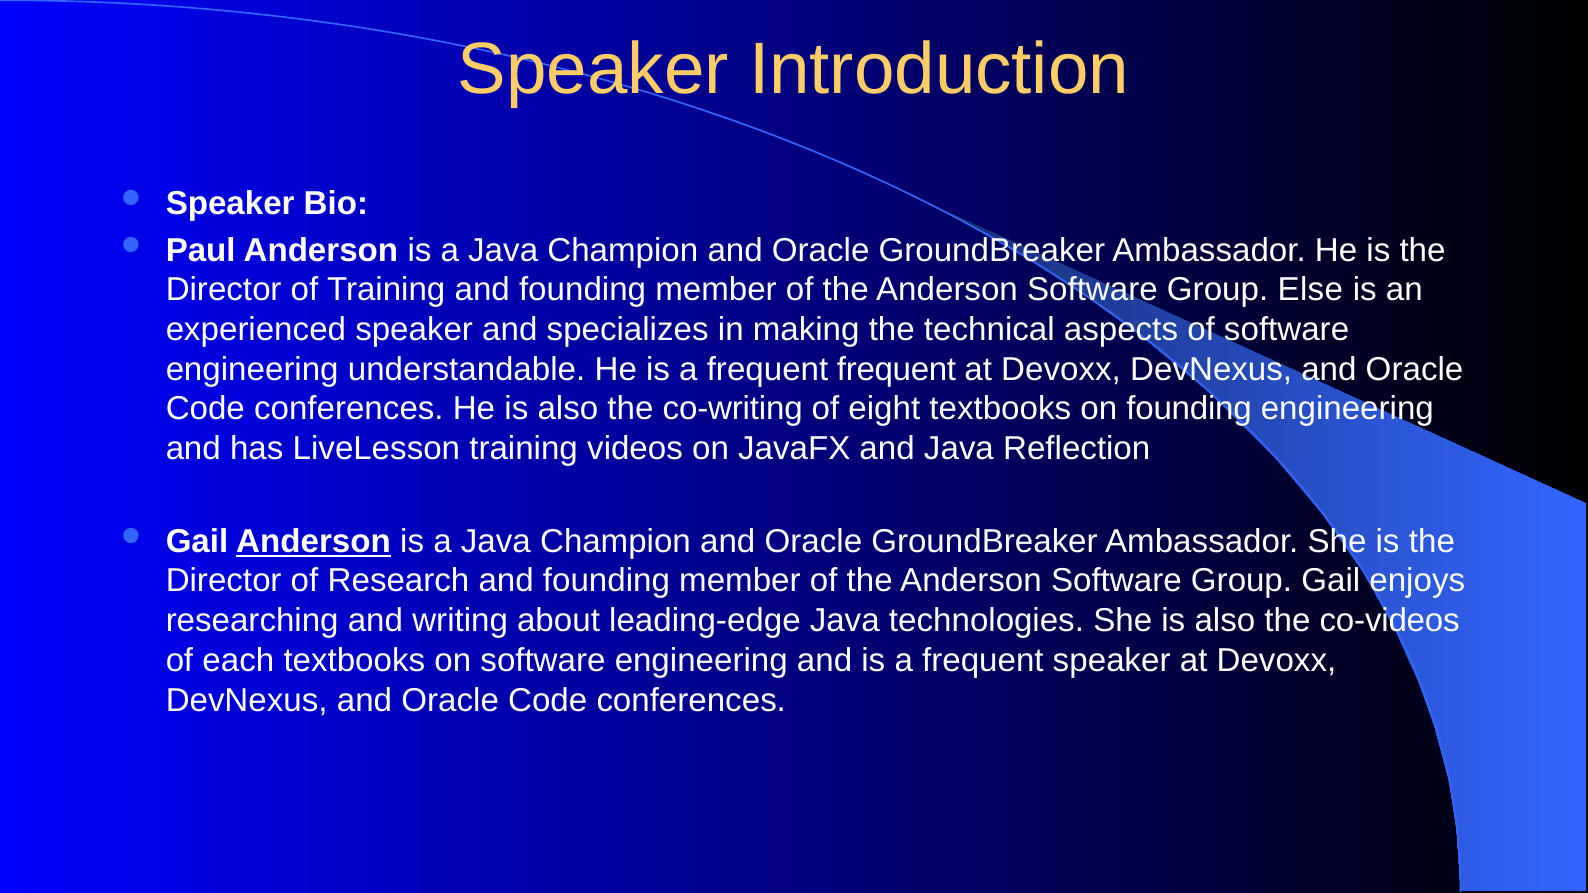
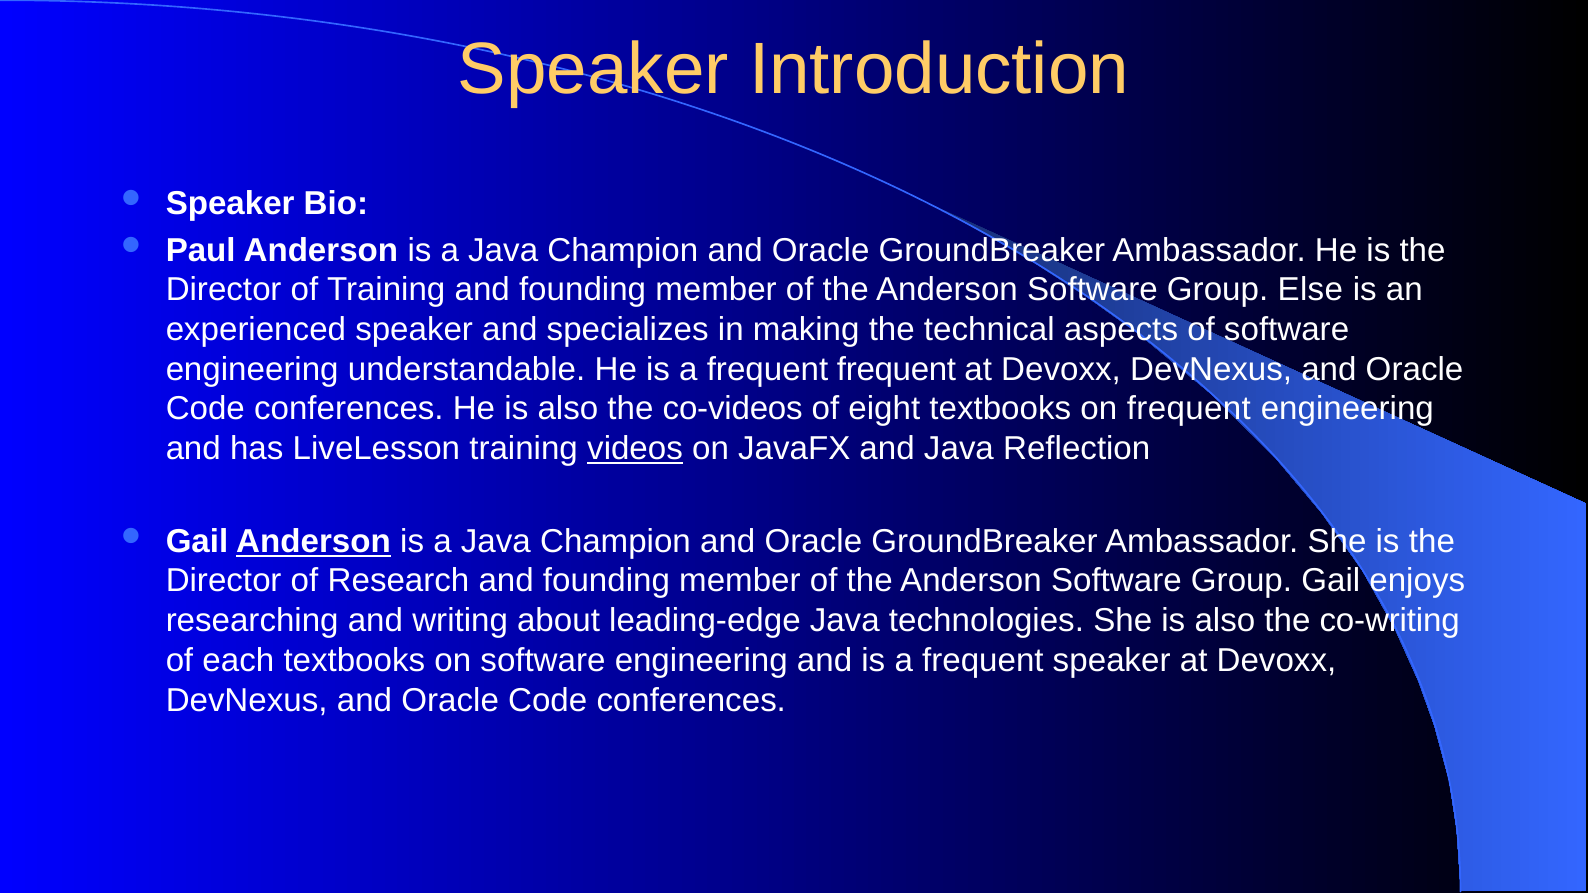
co-writing: co-writing -> co-videos
on founding: founding -> frequent
videos underline: none -> present
co-videos: co-videos -> co-writing
